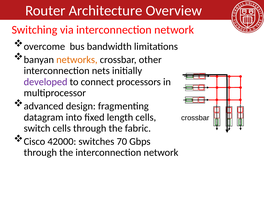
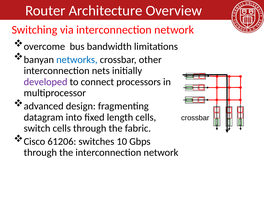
networks colour: orange -> blue
42000: 42000 -> 61206
70: 70 -> 10
